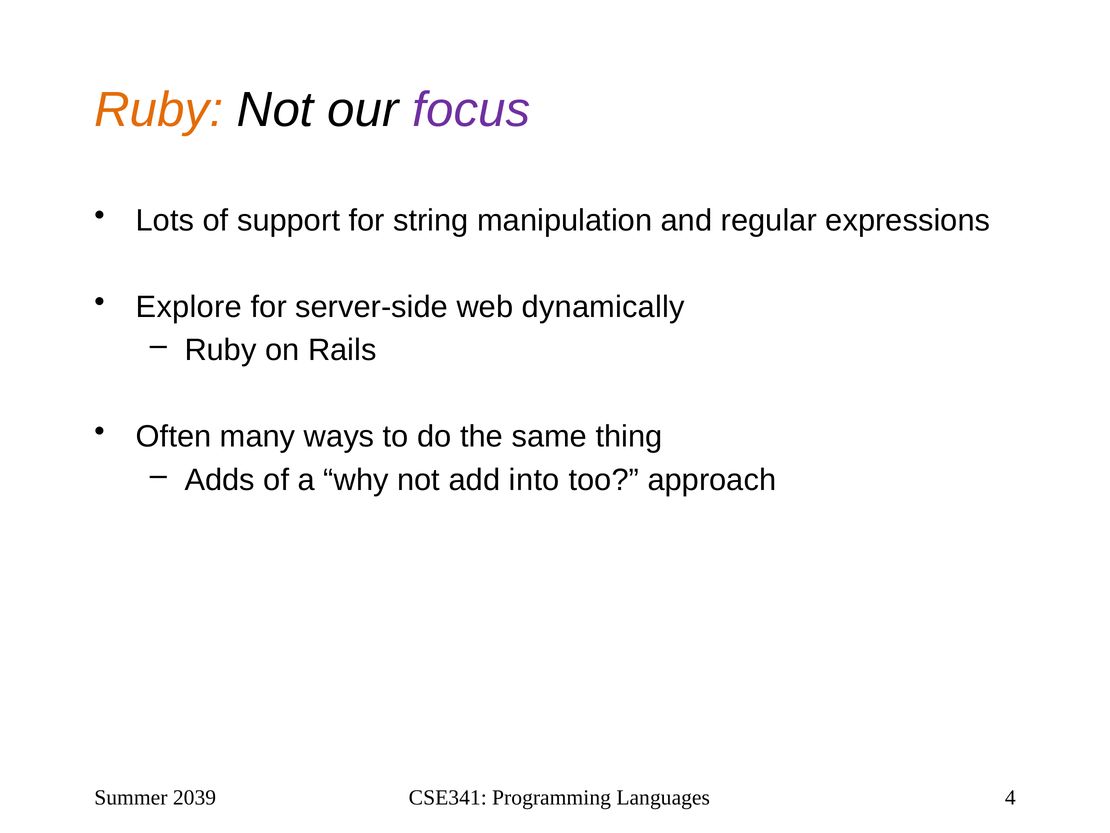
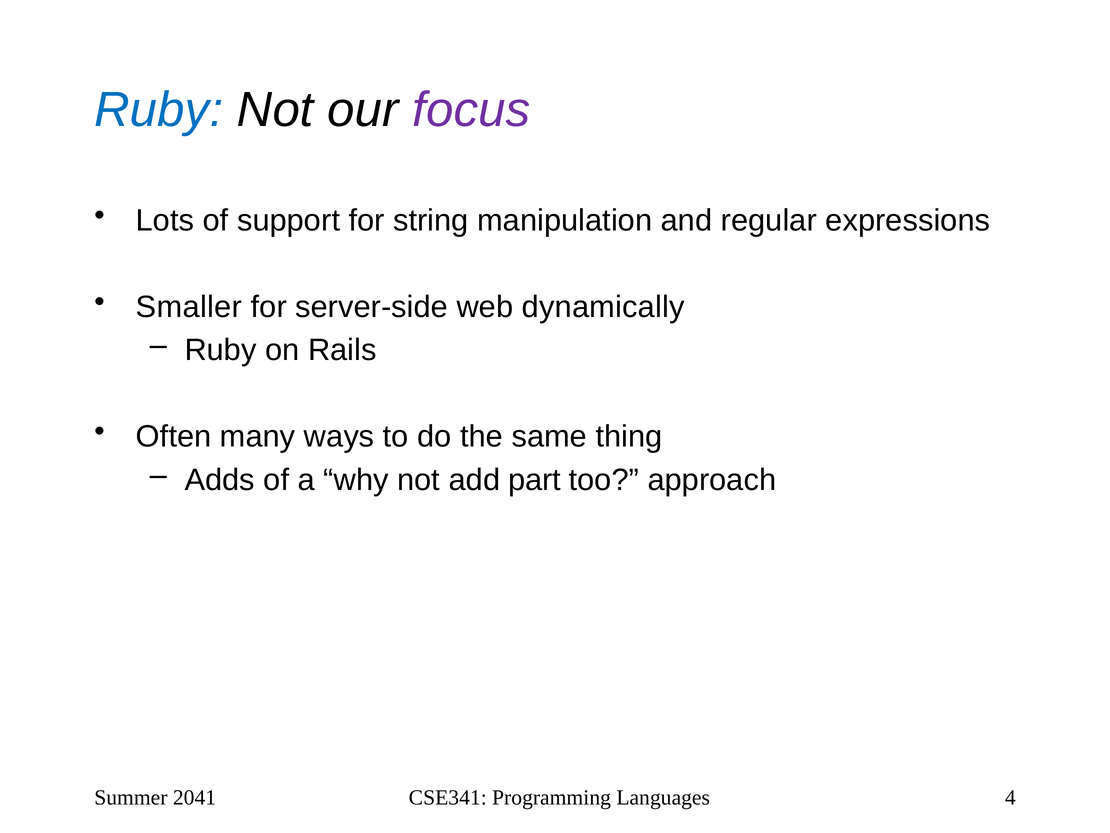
Ruby at (159, 110) colour: orange -> blue
Explore: Explore -> Smaller
into: into -> part
2039: 2039 -> 2041
